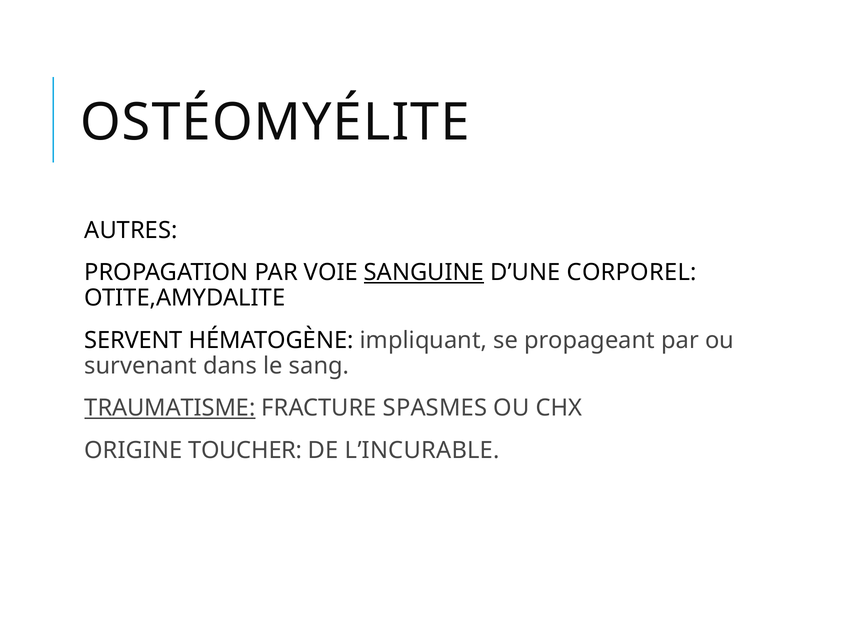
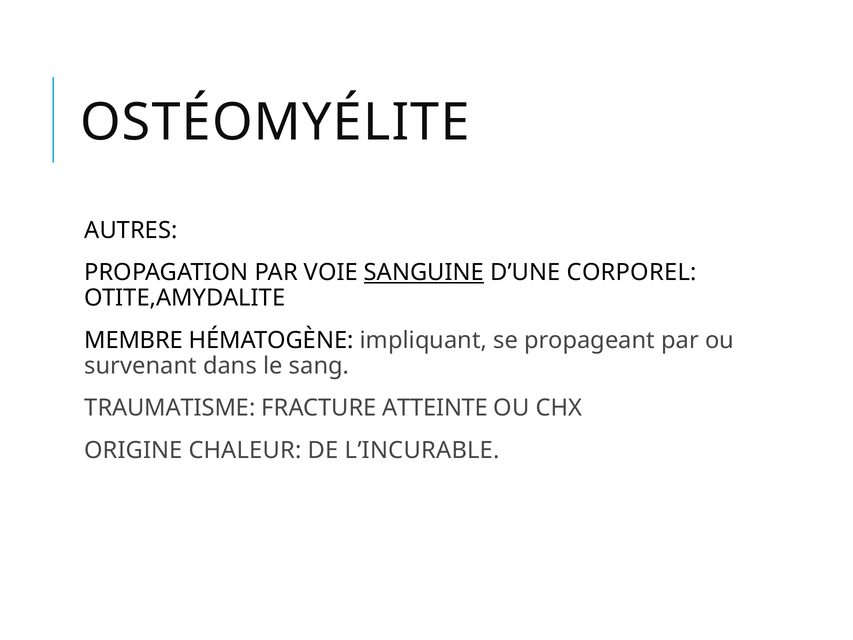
SERVENT: SERVENT -> MEMBRE
TRAUMATISME underline: present -> none
SPASMES: SPASMES -> ATTEINTE
TOUCHER: TOUCHER -> CHALEUR
